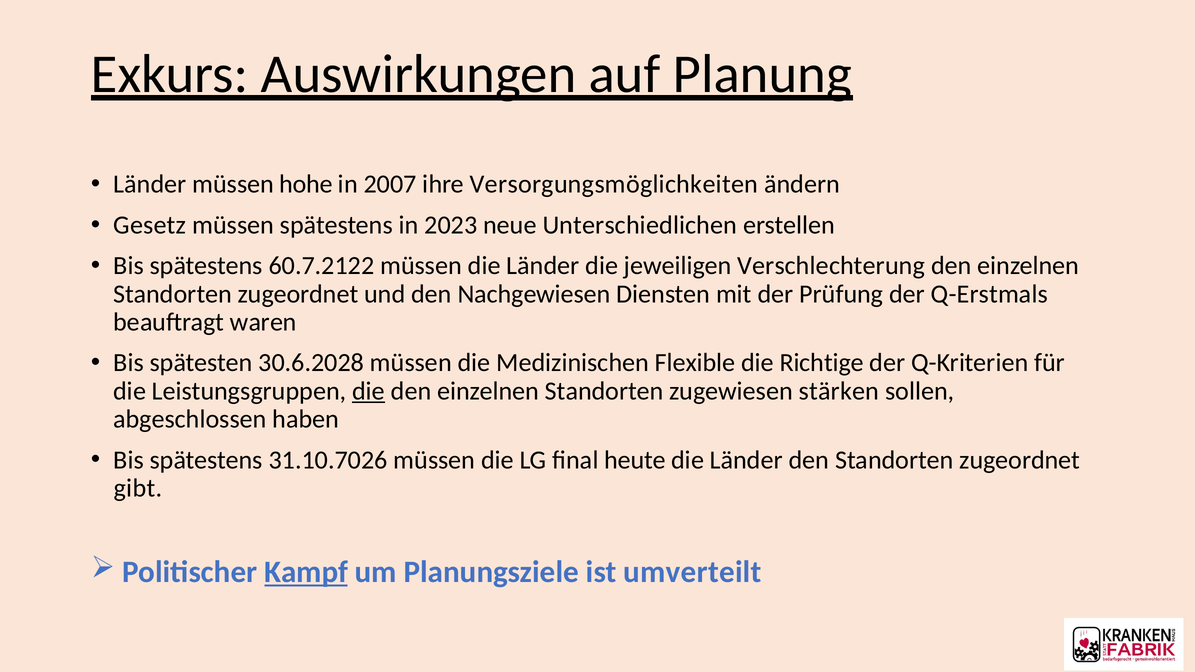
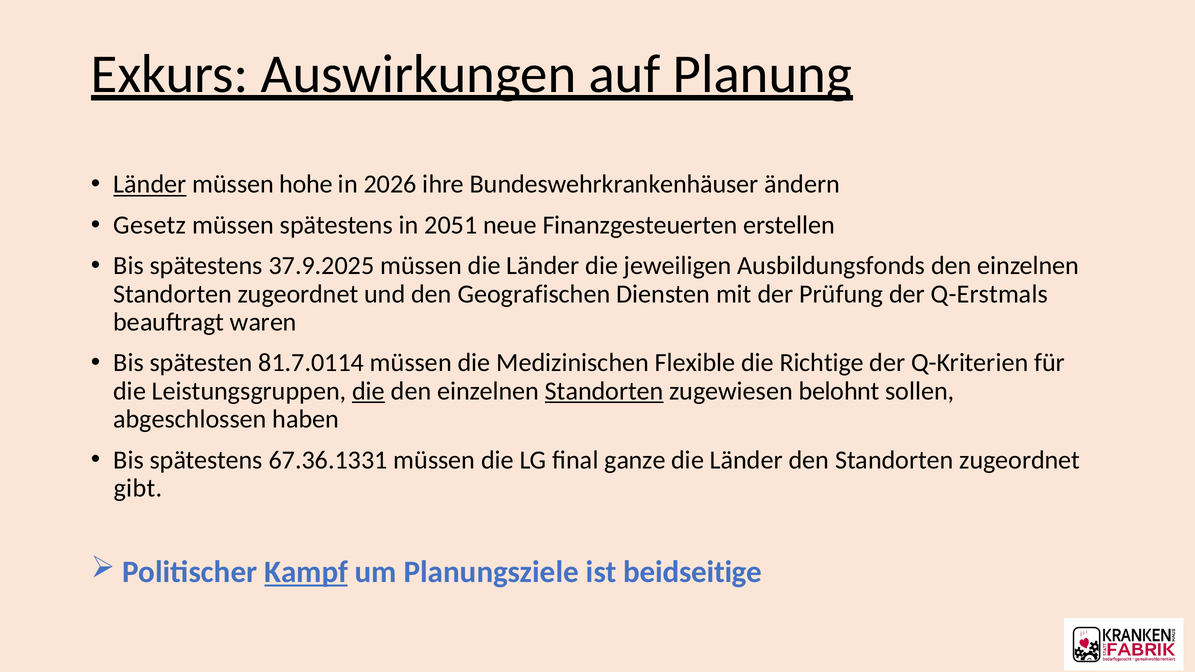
Länder at (150, 184) underline: none -> present
2007: 2007 -> 2026
Versorgungsmöglichkeiten: Versorgungsmöglichkeiten -> Bundeswehrkrankenhäuser
2023: 2023 -> 2051
Unterschiedlichen: Unterschiedlichen -> Finanzgesteuerten
60.7.2122: 60.7.2122 -> 37.9.2025
Verschlechterung: Verschlechterung -> Ausbildungsfonds
Nachgewiesen: Nachgewiesen -> Geografischen
30.6.2028: 30.6.2028 -> 81.7.0114
Standorten at (604, 391) underline: none -> present
stärken: stärken -> belohnt
31.10.7026: 31.10.7026 -> 67.36.1331
heute: heute -> ganze
umverteilt: umverteilt -> beidseitige
